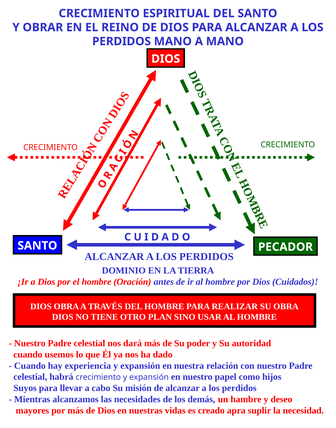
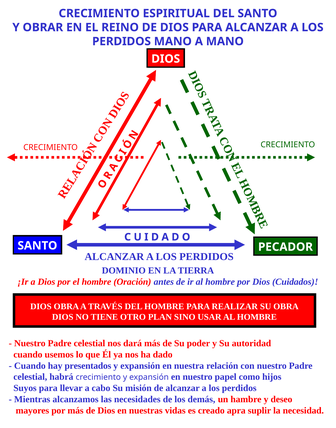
experiencia: experiencia -> presentados
